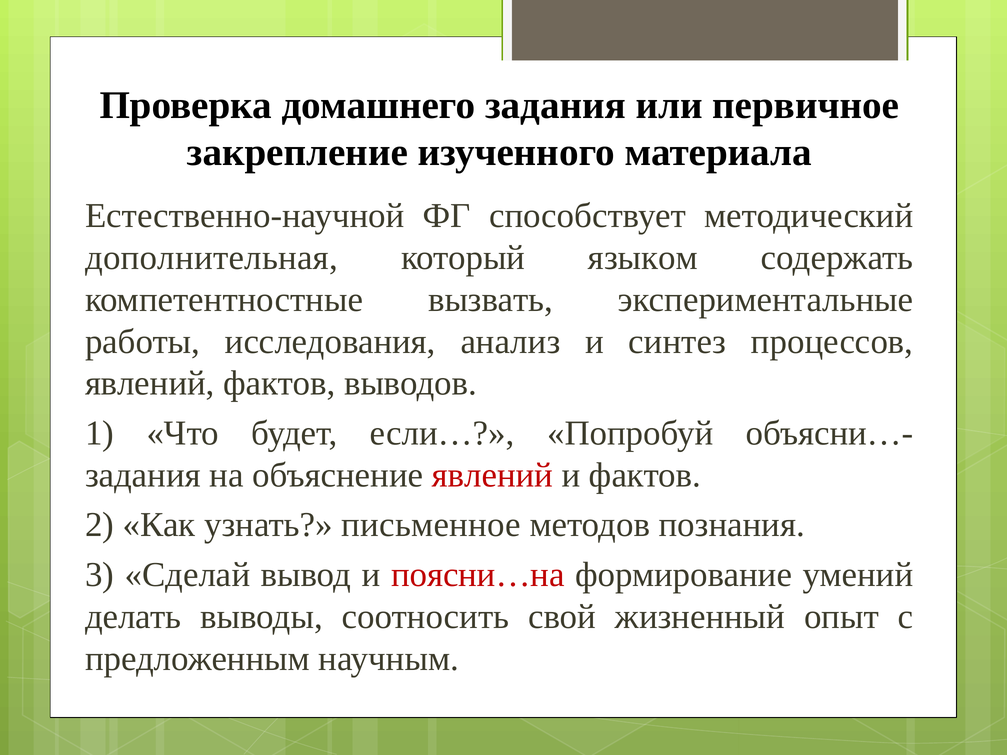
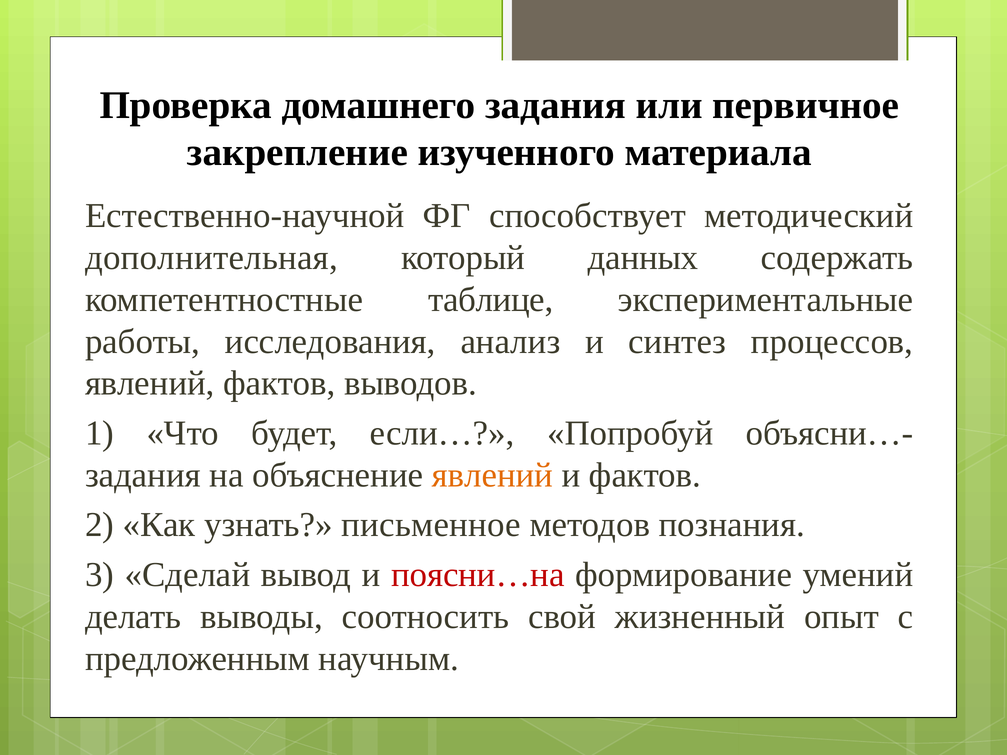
языком: языком -> данных
вызвать: вызвать -> таблице
явлений at (492, 475) colour: red -> orange
